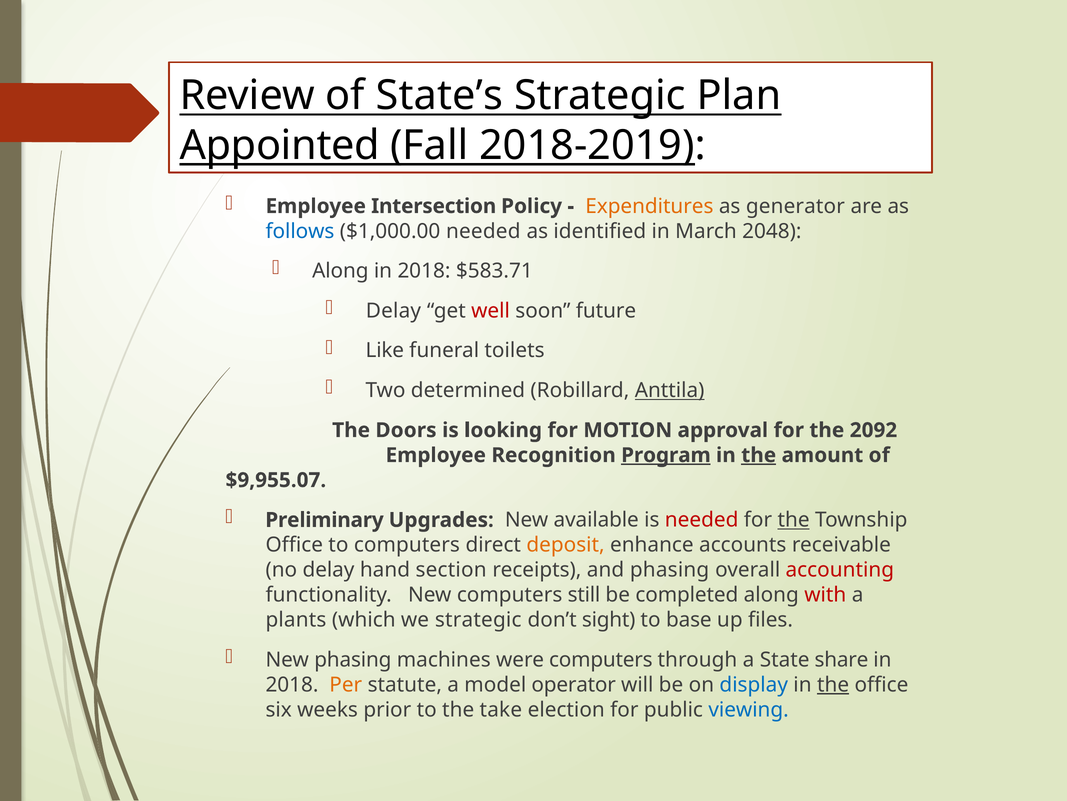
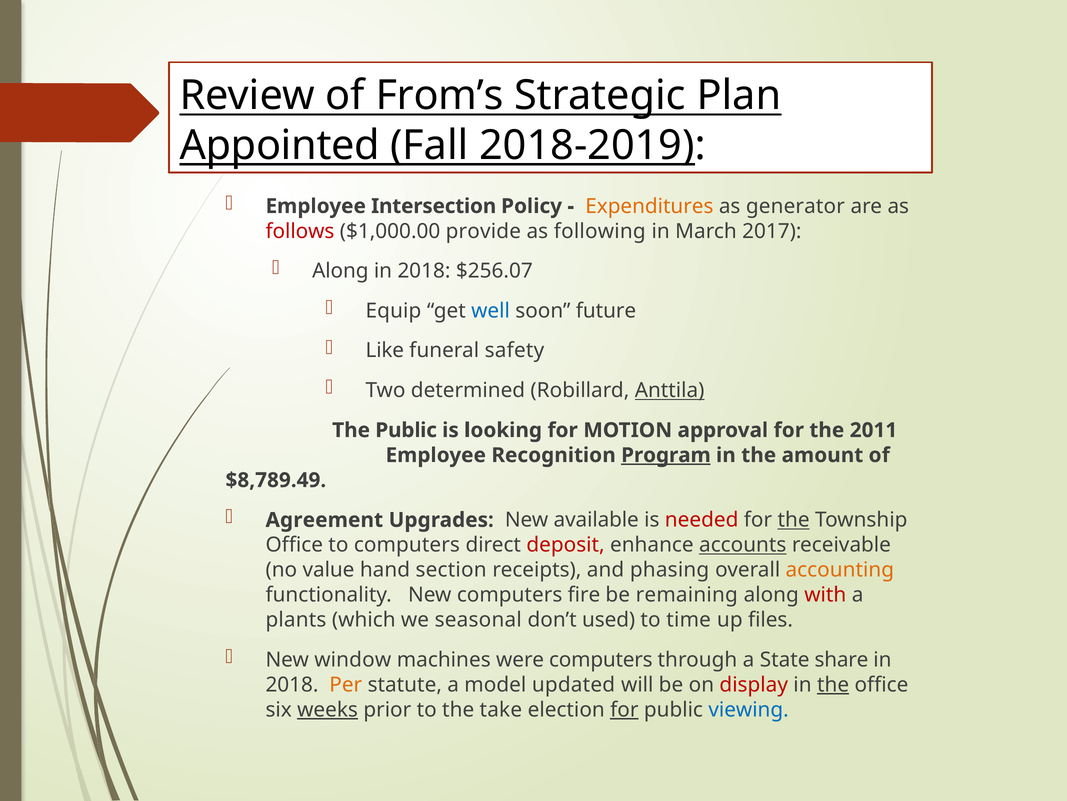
State’s: State’s -> From’s
follows colour: blue -> red
$1,000.00 needed: needed -> provide
identified: identified -> following
2048: 2048 -> 2017
$583.71: $583.71 -> $256.07
Delay at (393, 311): Delay -> Equip
well colour: red -> blue
toilets: toilets -> safety
The Doors: Doors -> Public
2092: 2092 -> 2011
the at (759, 455) underline: present -> none
$9,955.07: $9,955.07 -> $8,789.49
Preliminary: Preliminary -> Agreement
deposit colour: orange -> red
accounts underline: none -> present
no delay: delay -> value
accounting colour: red -> orange
still: still -> fire
completed: completed -> remaining
we strategic: strategic -> seasonal
sight: sight -> used
base: base -> time
New phasing: phasing -> window
operator: operator -> updated
display colour: blue -> red
weeks underline: none -> present
for at (624, 709) underline: none -> present
